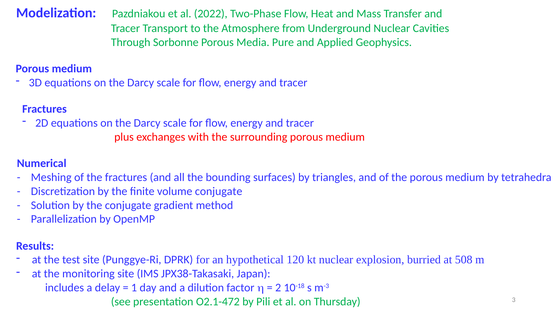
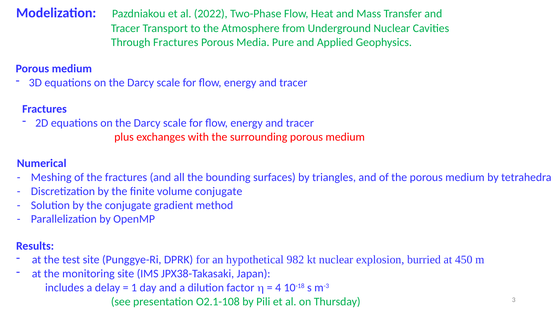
Through Sorbonne: Sorbonne -> Fractures
120: 120 -> 982
508: 508 -> 450
2: 2 -> 4
O2.1-472: O2.1-472 -> O2.1-108
